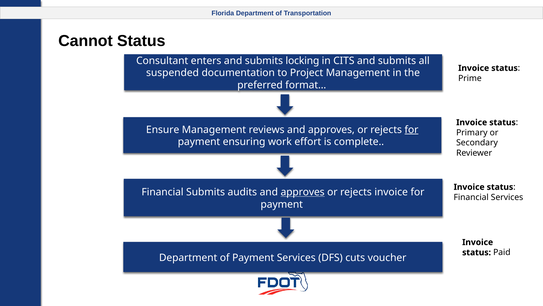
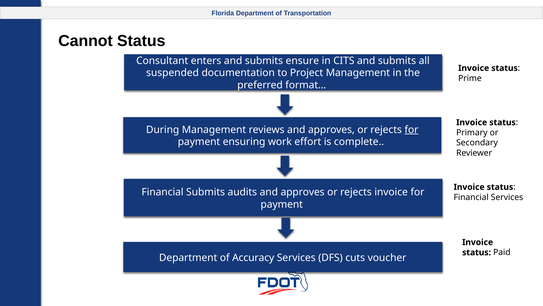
locking: locking -> ensure
Ensure: Ensure -> During
approves at (303, 192) underline: present -> none
of Payment: Payment -> Accuracy
